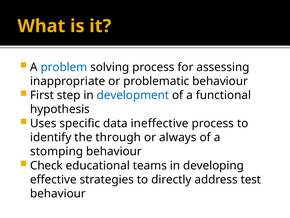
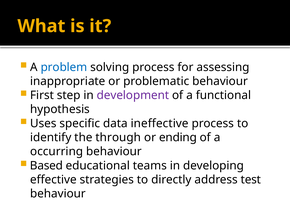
development colour: blue -> purple
always: always -> ending
stomping: stomping -> occurring
Check: Check -> Based
